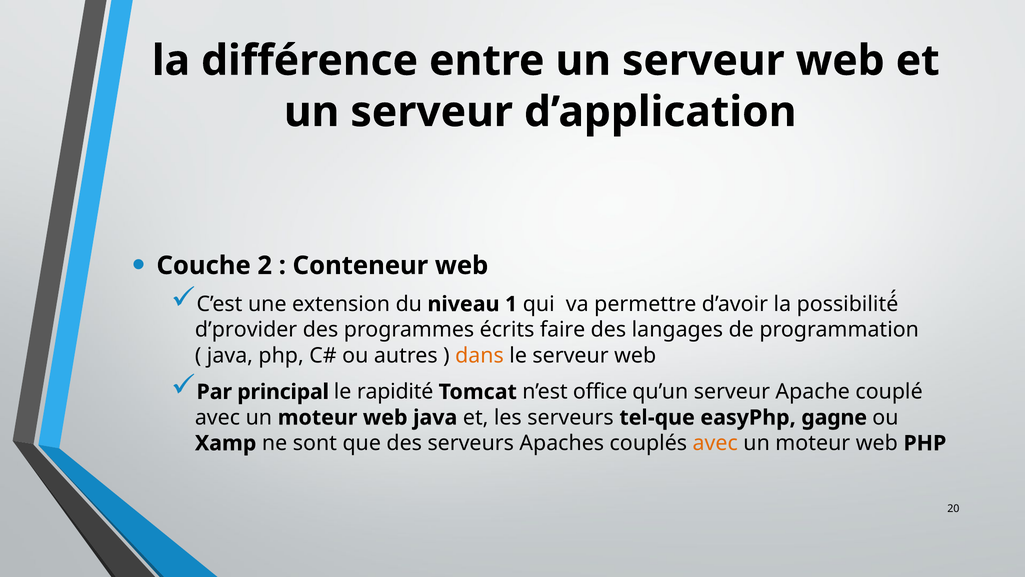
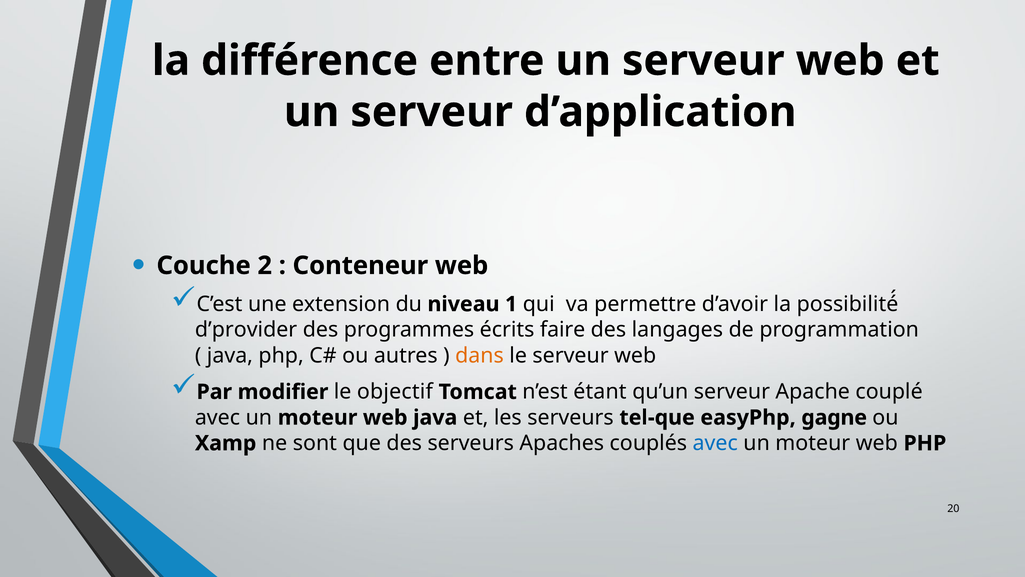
principal: principal -> modifier
rapidité: rapidité -> objectif
office: office -> étant
avec at (715, 443) colour: orange -> blue
